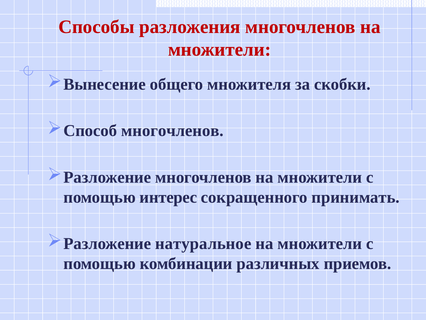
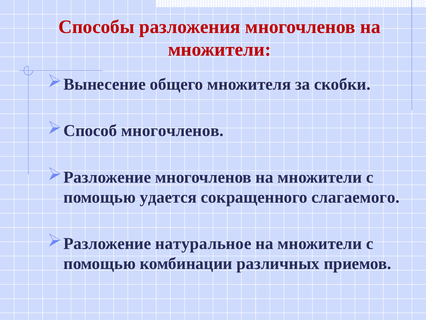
интерес: интерес -> удается
принимать: принимать -> слагаемого
